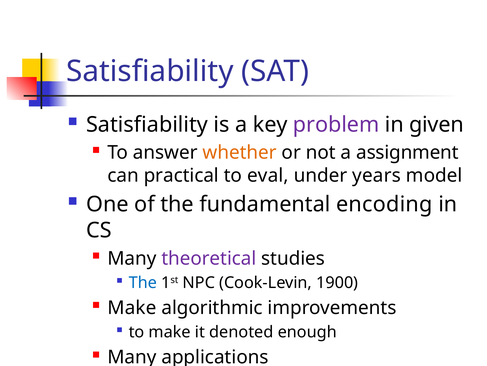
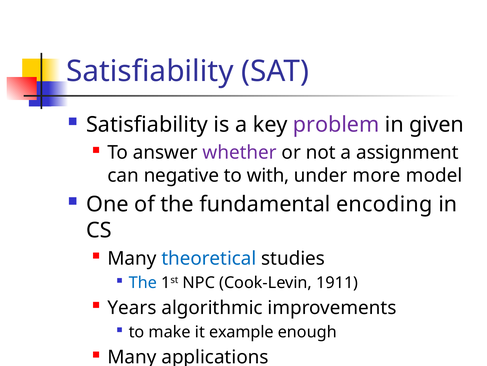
whether colour: orange -> purple
practical: practical -> negative
eval: eval -> with
years: years -> more
theoretical colour: purple -> blue
1900: 1900 -> 1911
Make at (132, 307): Make -> Years
denoted: denoted -> example
